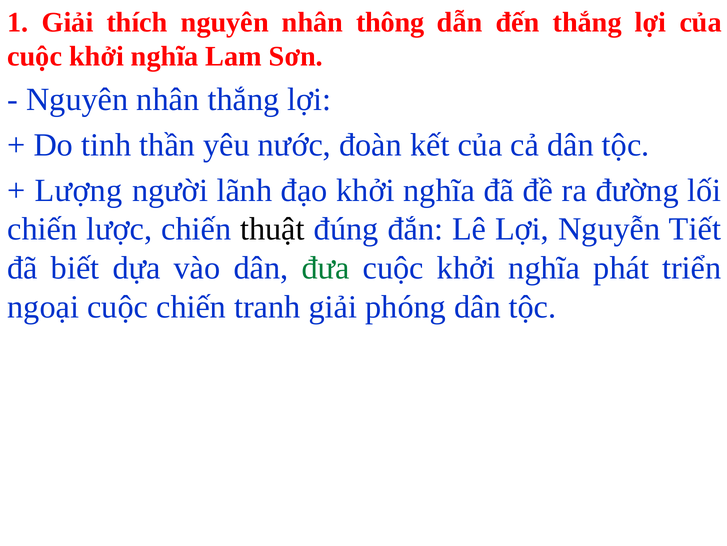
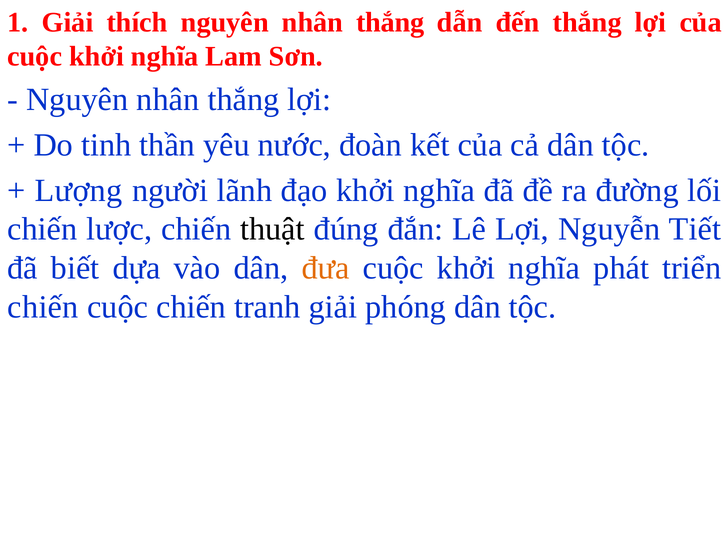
thích nguyên nhân thông: thông -> thắng
đưa colour: green -> orange
ngoại at (43, 306): ngoại -> chiến
